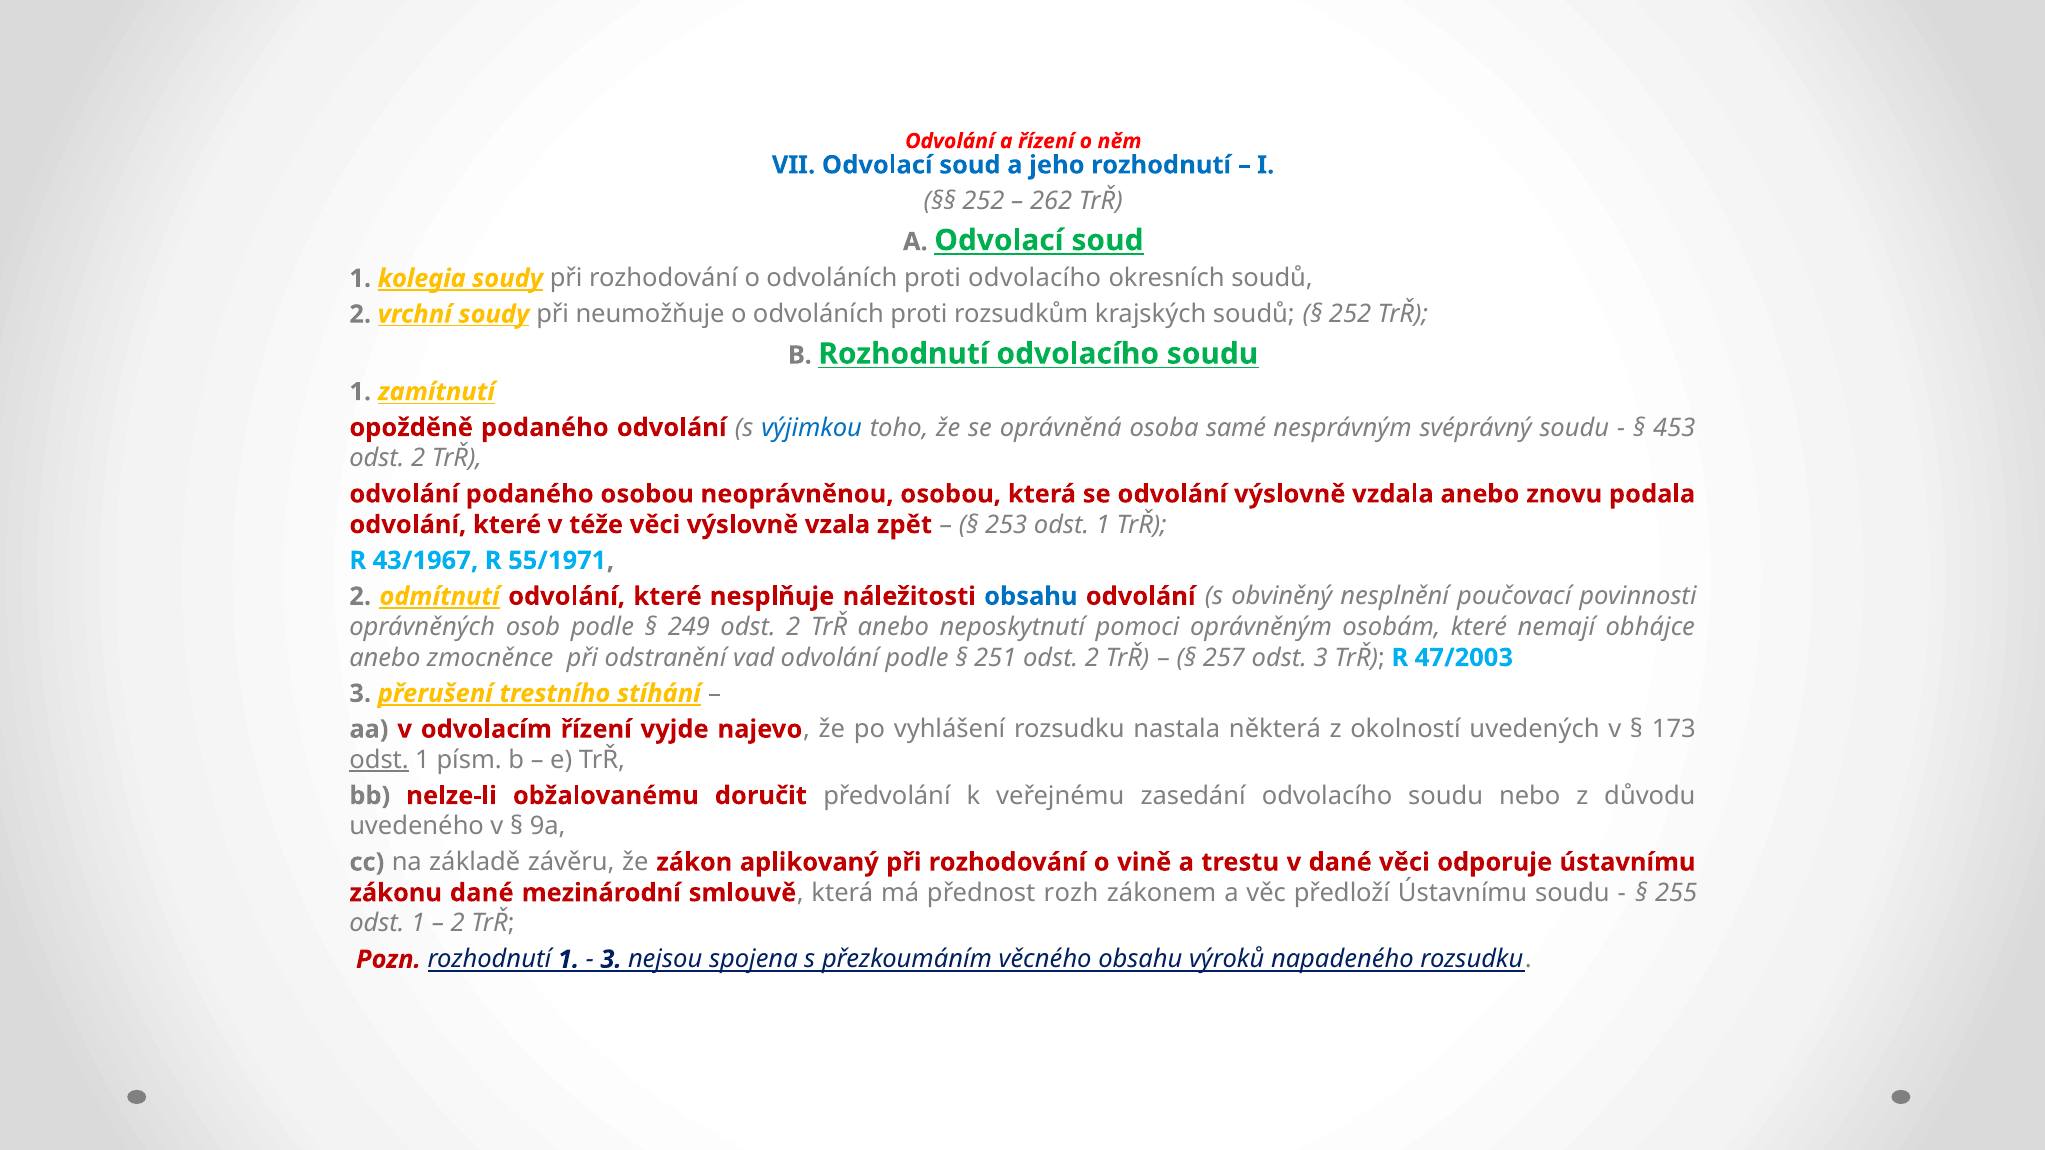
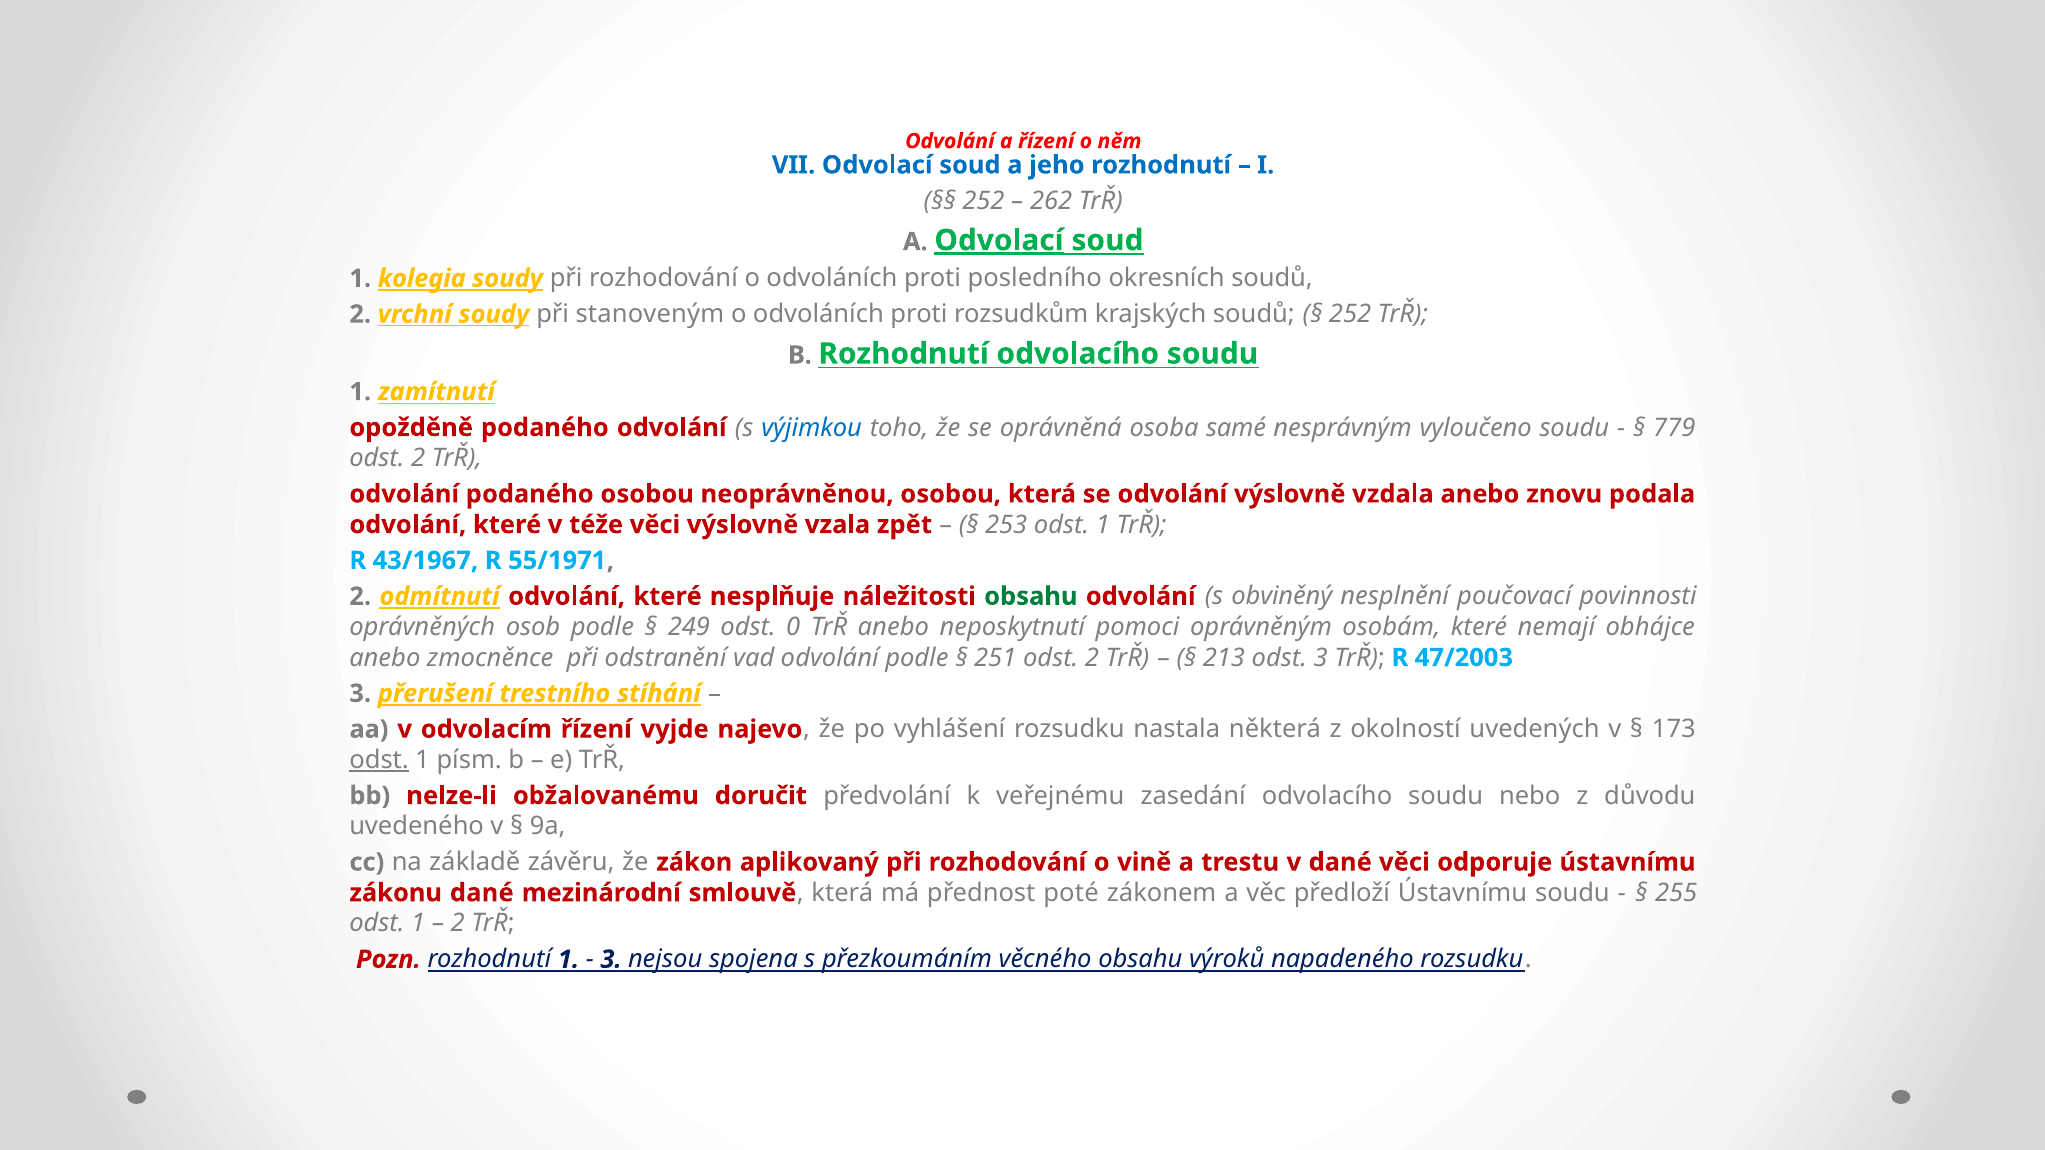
Odvolací at (999, 240) underline: none -> present
proti odvolacího: odvolacího -> posledního
neumožňuje: neumožňuje -> stanoveným
svéprávný: svéprávný -> vyloučeno
453: 453 -> 779
obsahu at (1031, 596) colour: blue -> green
249 odst 2: 2 -> 0
257: 257 -> 213
rozh: rozh -> poté
